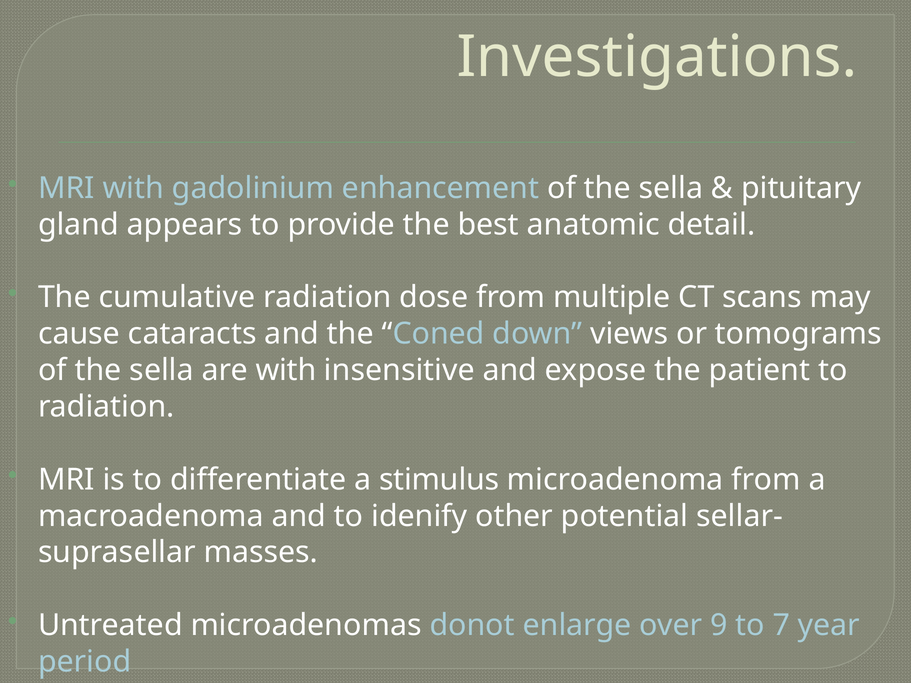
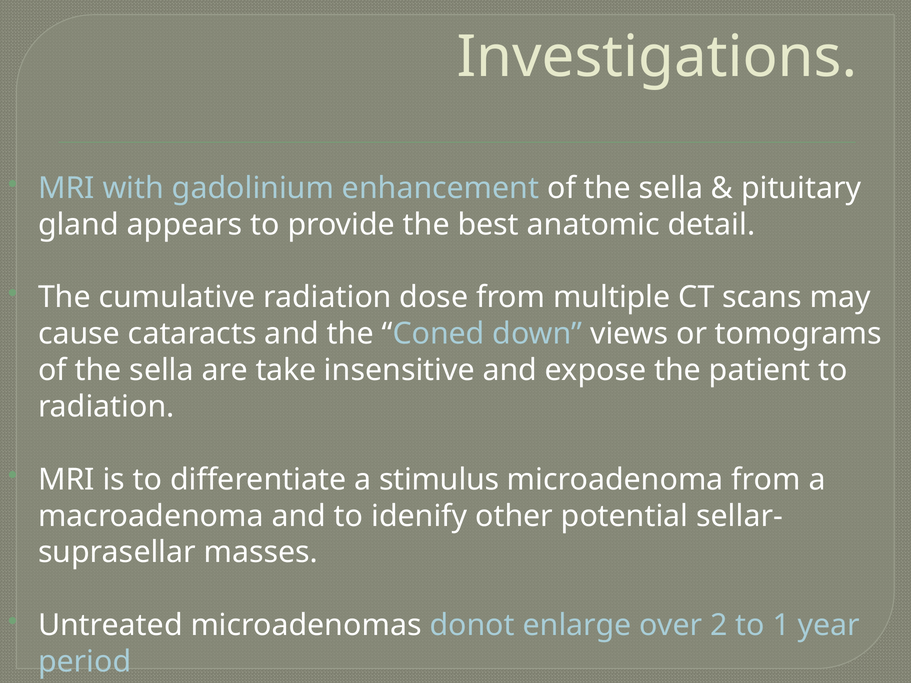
are with: with -> take
9: 9 -> 2
7: 7 -> 1
